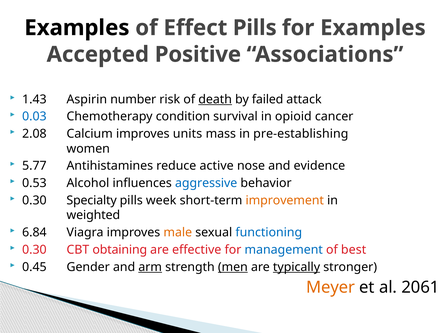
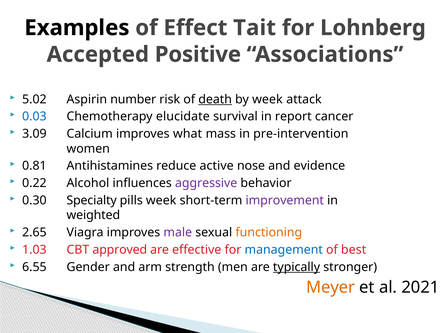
Effect Pills: Pills -> Tait
for Examples: Examples -> Lohnberg
1.43: 1.43 -> 5.02
by failed: failed -> week
condition: condition -> elucidate
opioid: opioid -> report
2.08: 2.08 -> 3.09
units: units -> what
pre-establishing: pre-establishing -> pre-intervention
5.77: 5.77 -> 0.81
0.53: 0.53 -> 0.22
aggressive colour: blue -> purple
improvement colour: orange -> purple
6.84: 6.84 -> 2.65
male colour: orange -> purple
functioning colour: blue -> orange
0.30 at (34, 250): 0.30 -> 1.03
obtaining: obtaining -> approved
0.45: 0.45 -> 6.55
arm underline: present -> none
men underline: present -> none
2061: 2061 -> 2021
